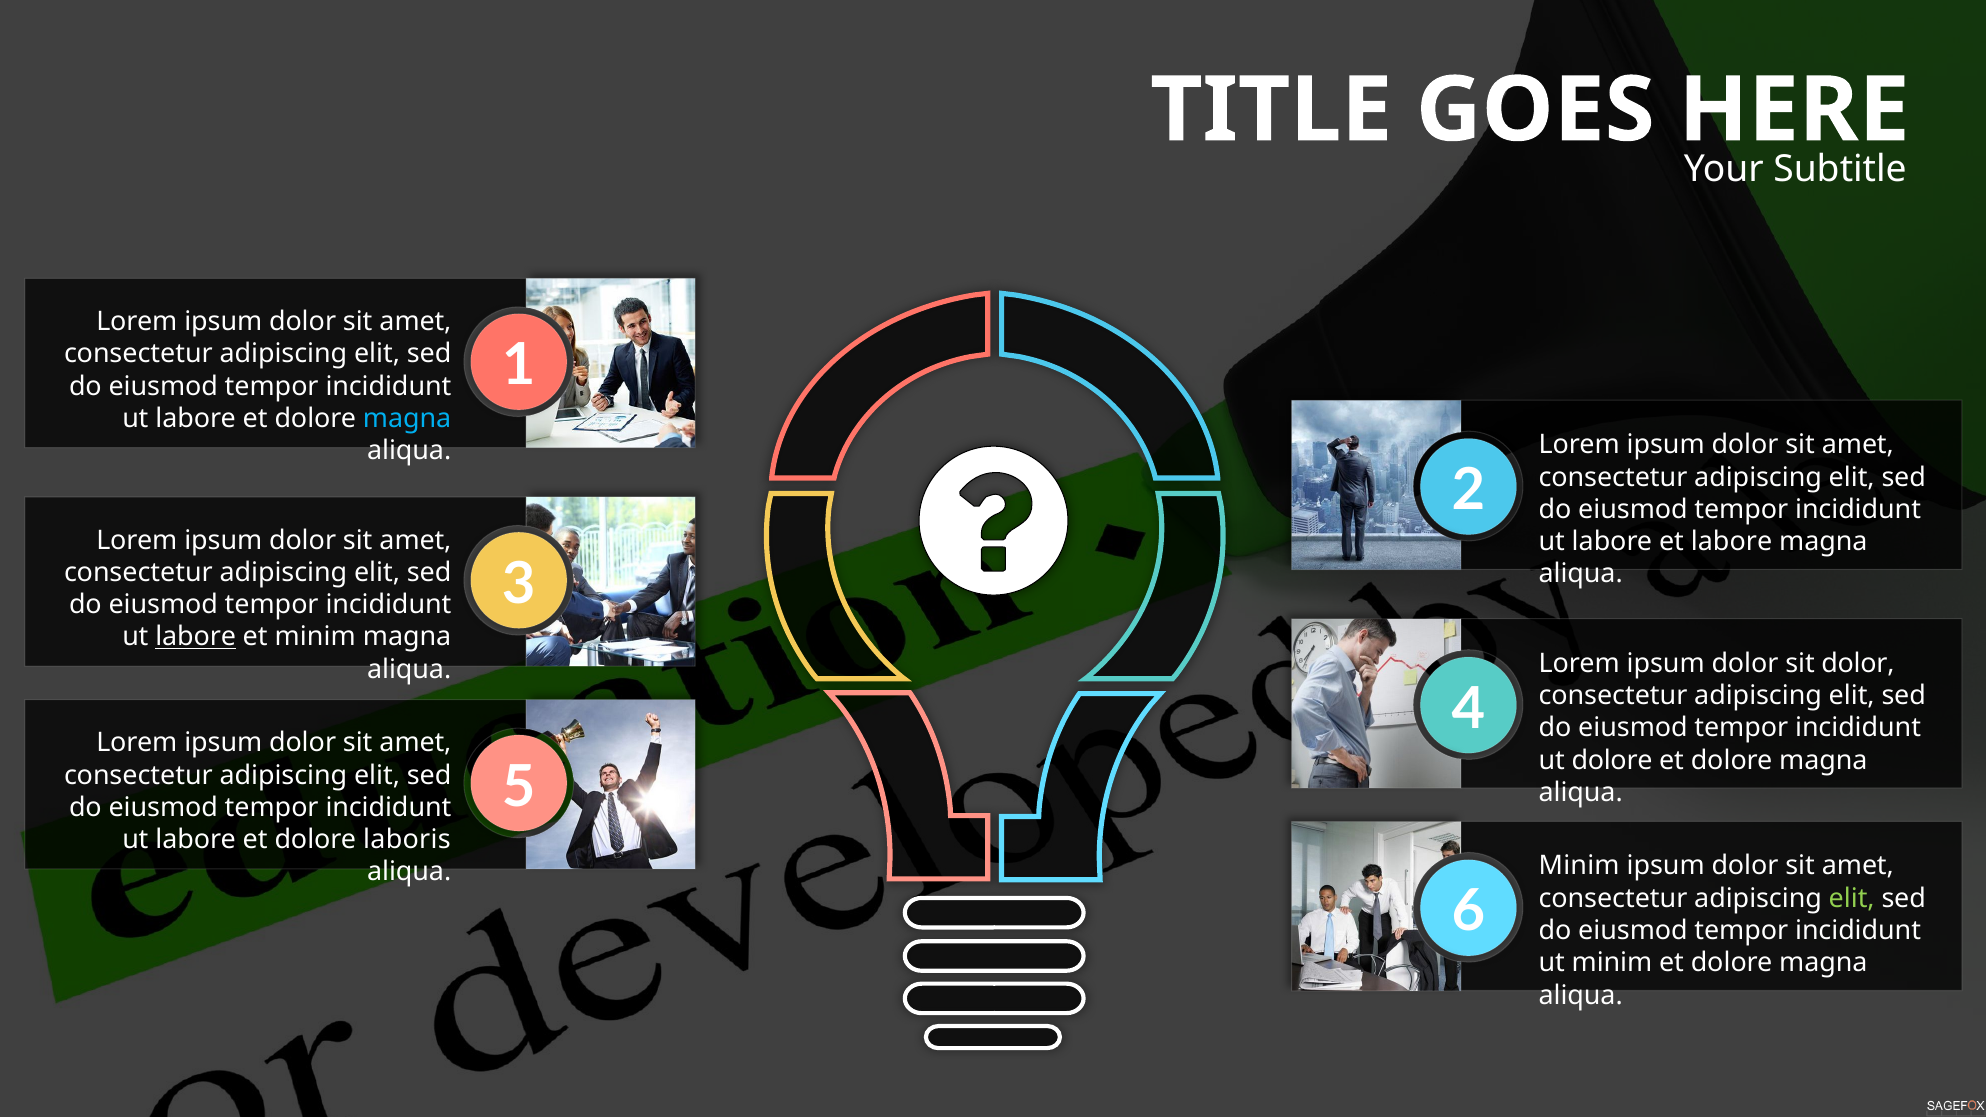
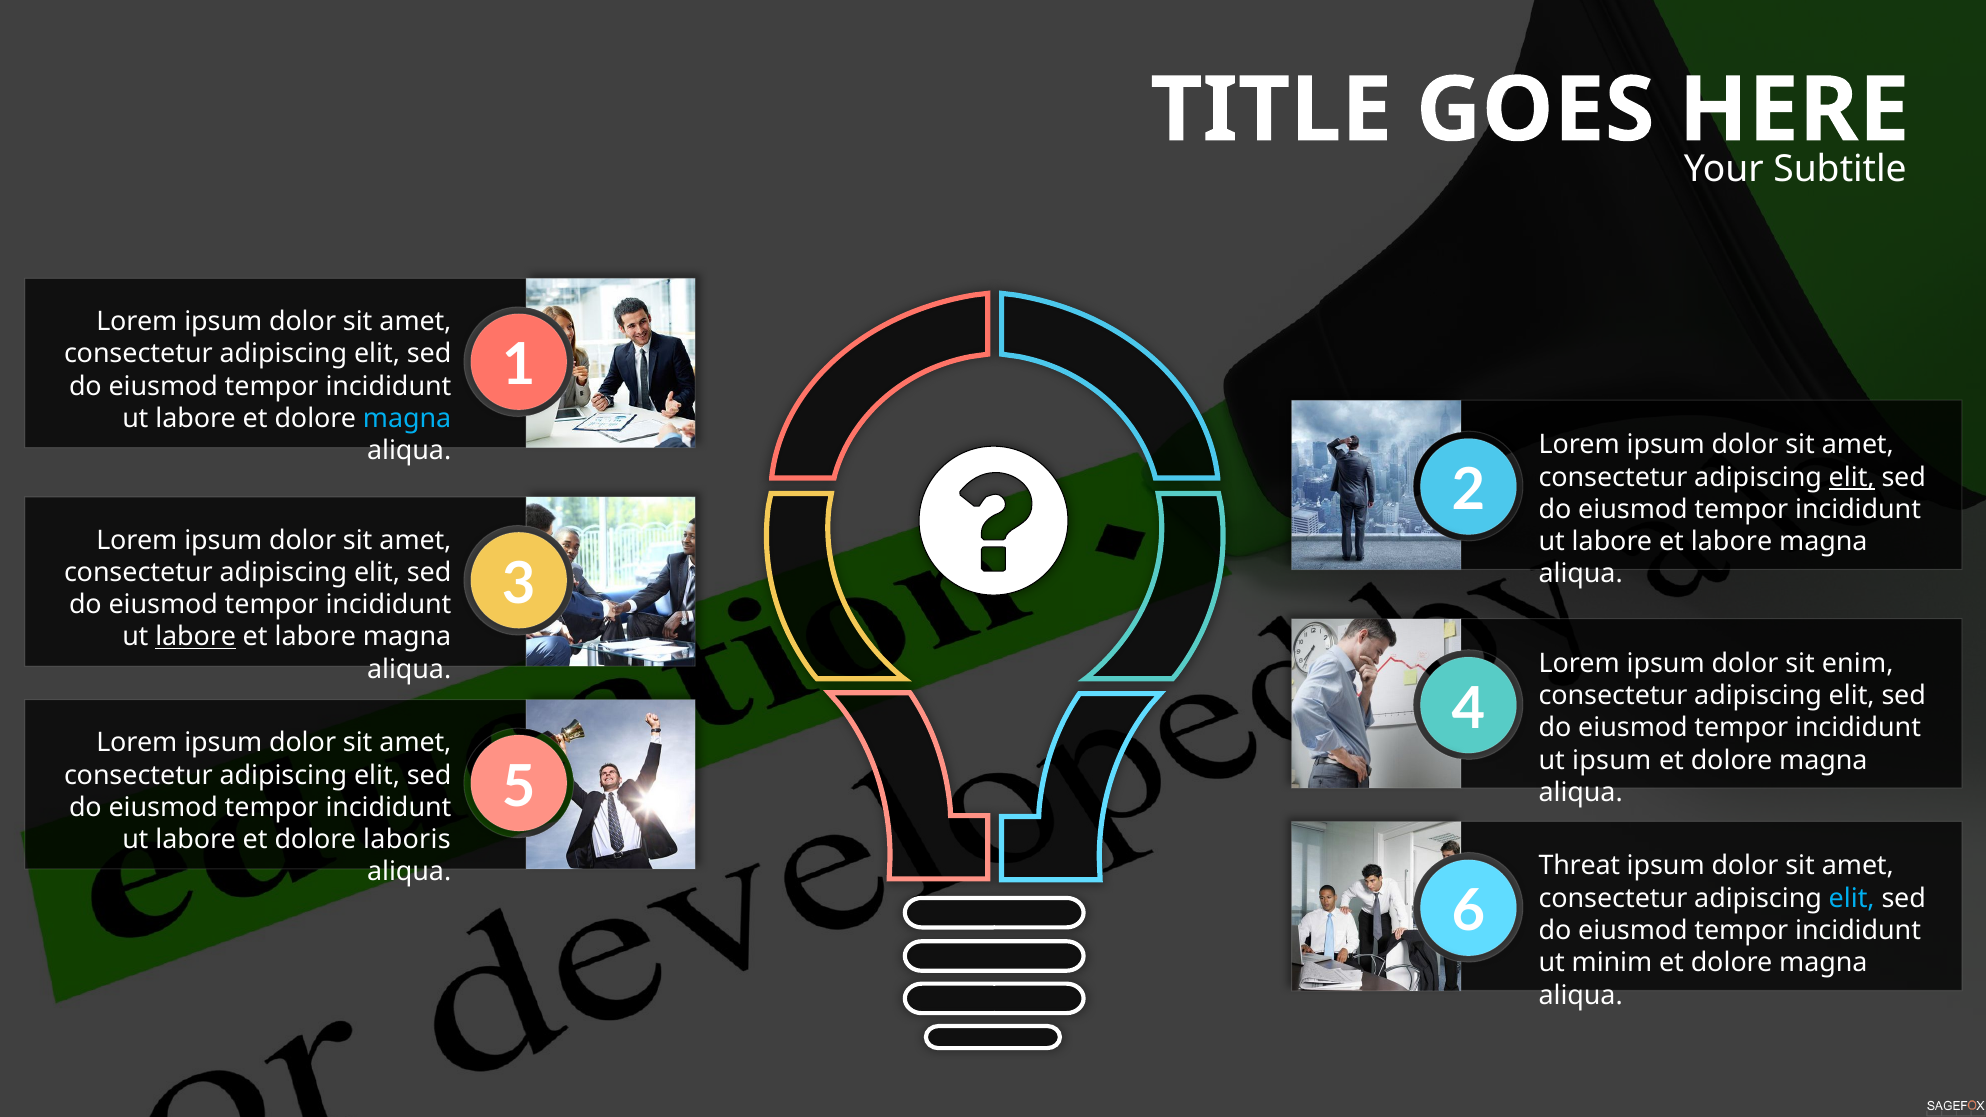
elit at (1852, 477) underline: none -> present
minim at (315, 637): minim -> labore
sit dolor: dolor -> enim
ut dolore: dolore -> ipsum
Minim at (1579, 866): Minim -> Threat
elit at (1852, 898) colour: light green -> light blue
